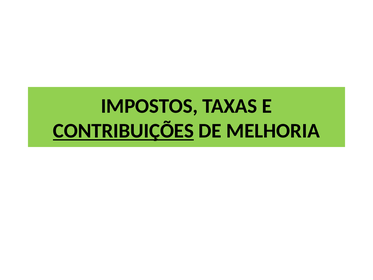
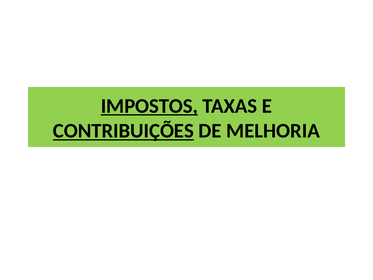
IMPOSTOS underline: none -> present
